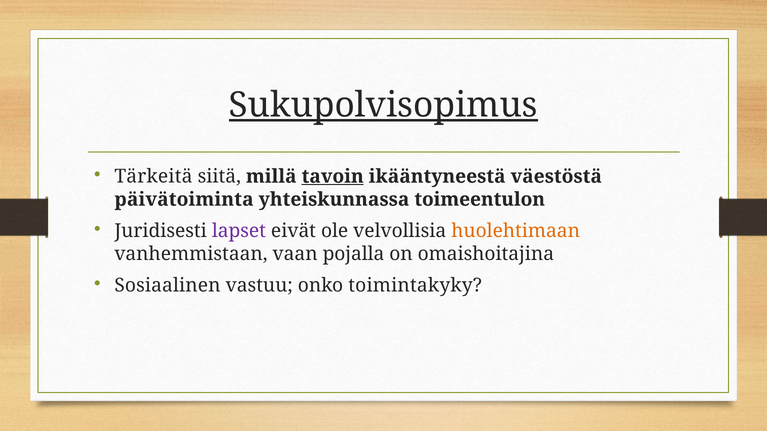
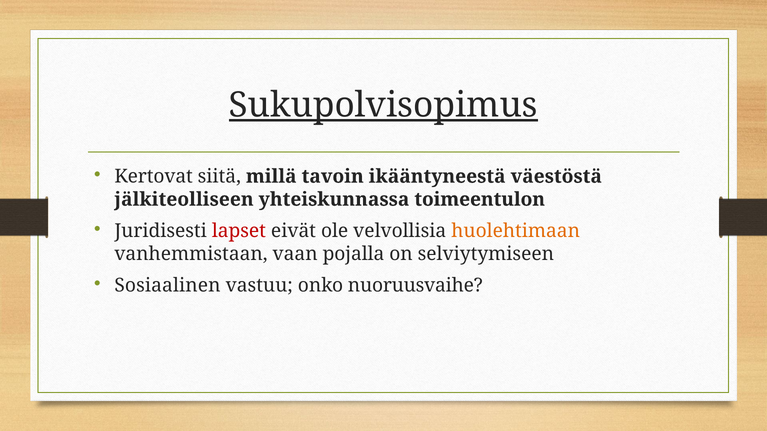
Tärkeitä: Tärkeitä -> Kertovat
tavoin underline: present -> none
päivätoiminta: päivätoiminta -> jälkiteolliseen
lapset colour: purple -> red
omaishoitajina: omaishoitajina -> selviytymiseen
toimintakyky: toimintakyky -> nuoruusvaihe
